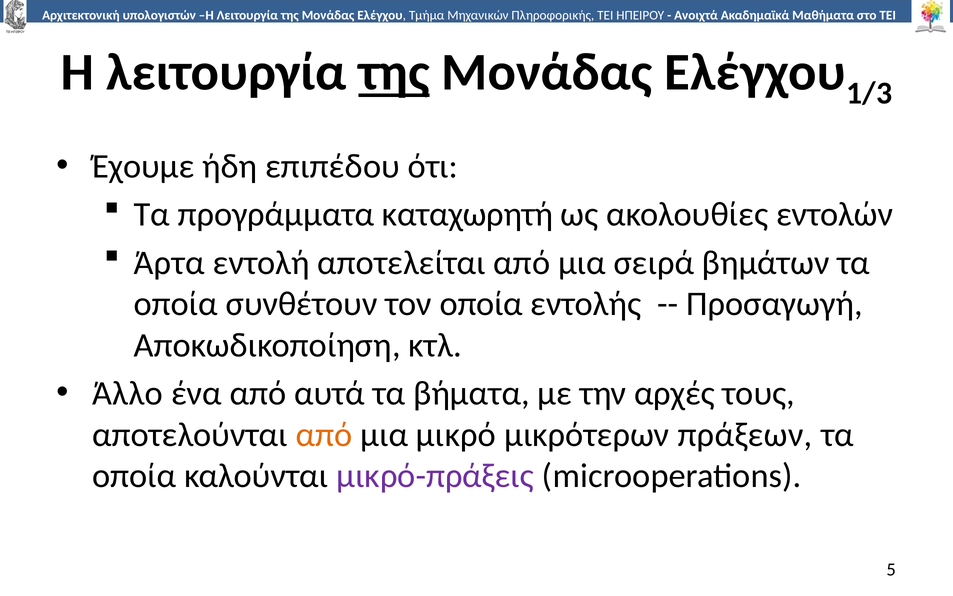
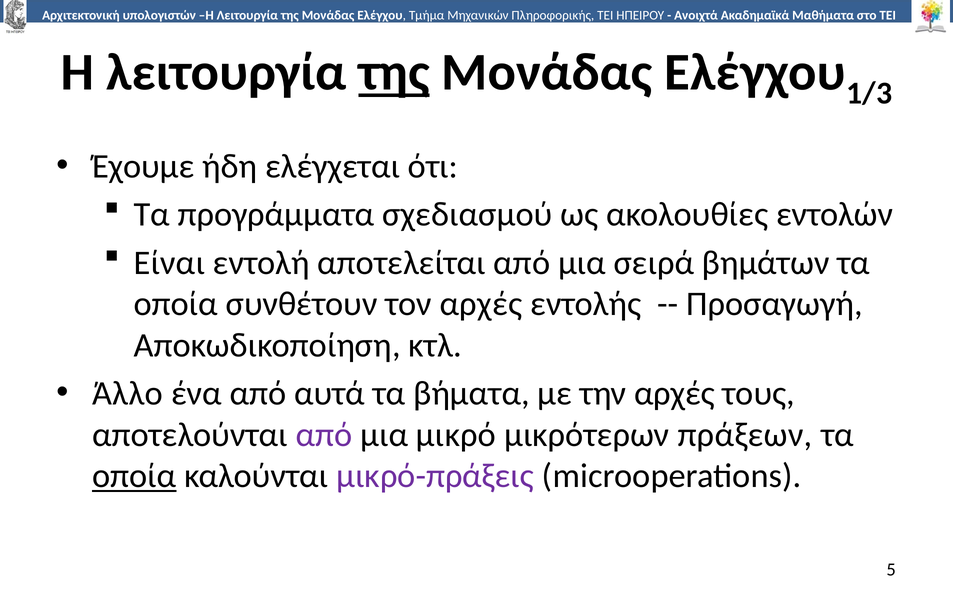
επιπέδου: επιπέδου -> ελέγχεται
καταχωρητή: καταχωρητή -> σχεδιασμού
Άρτα: Άρτα -> Είναι
τον οποία: οποία -> αρχές
από at (324, 434) colour: orange -> purple
οποία at (134, 476) underline: none -> present
